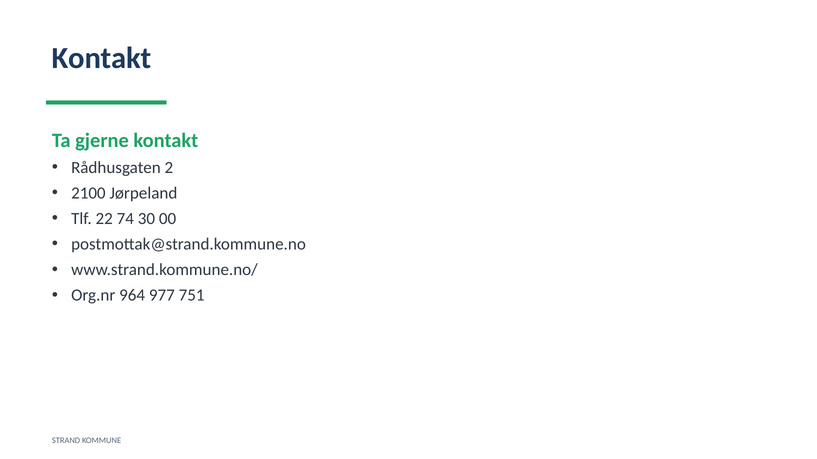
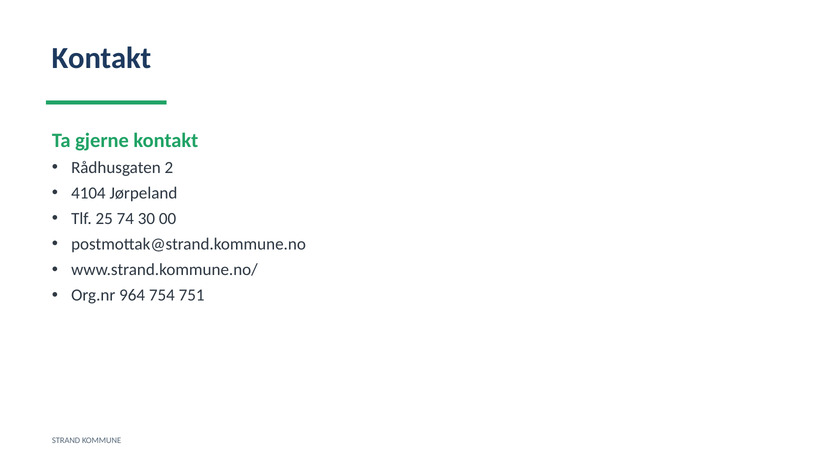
2100: 2100 -> 4104
22: 22 -> 25
977: 977 -> 754
